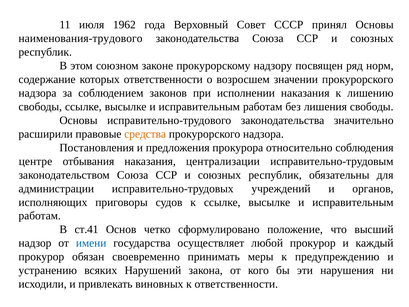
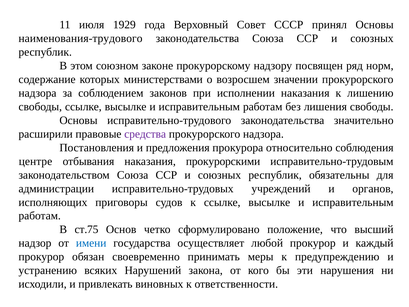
1962: 1962 -> 1929
которых ответственности: ответственности -> министерствами
средства colour: orange -> purple
централизации: централизации -> прокурорскими
ст.41: ст.41 -> ст.75
